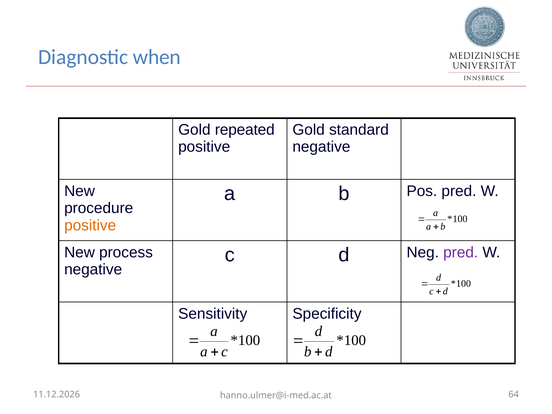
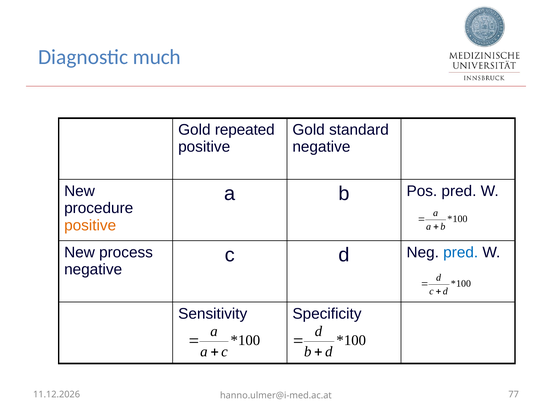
when: when -> much
pred at (461, 252) colour: purple -> blue
64: 64 -> 77
